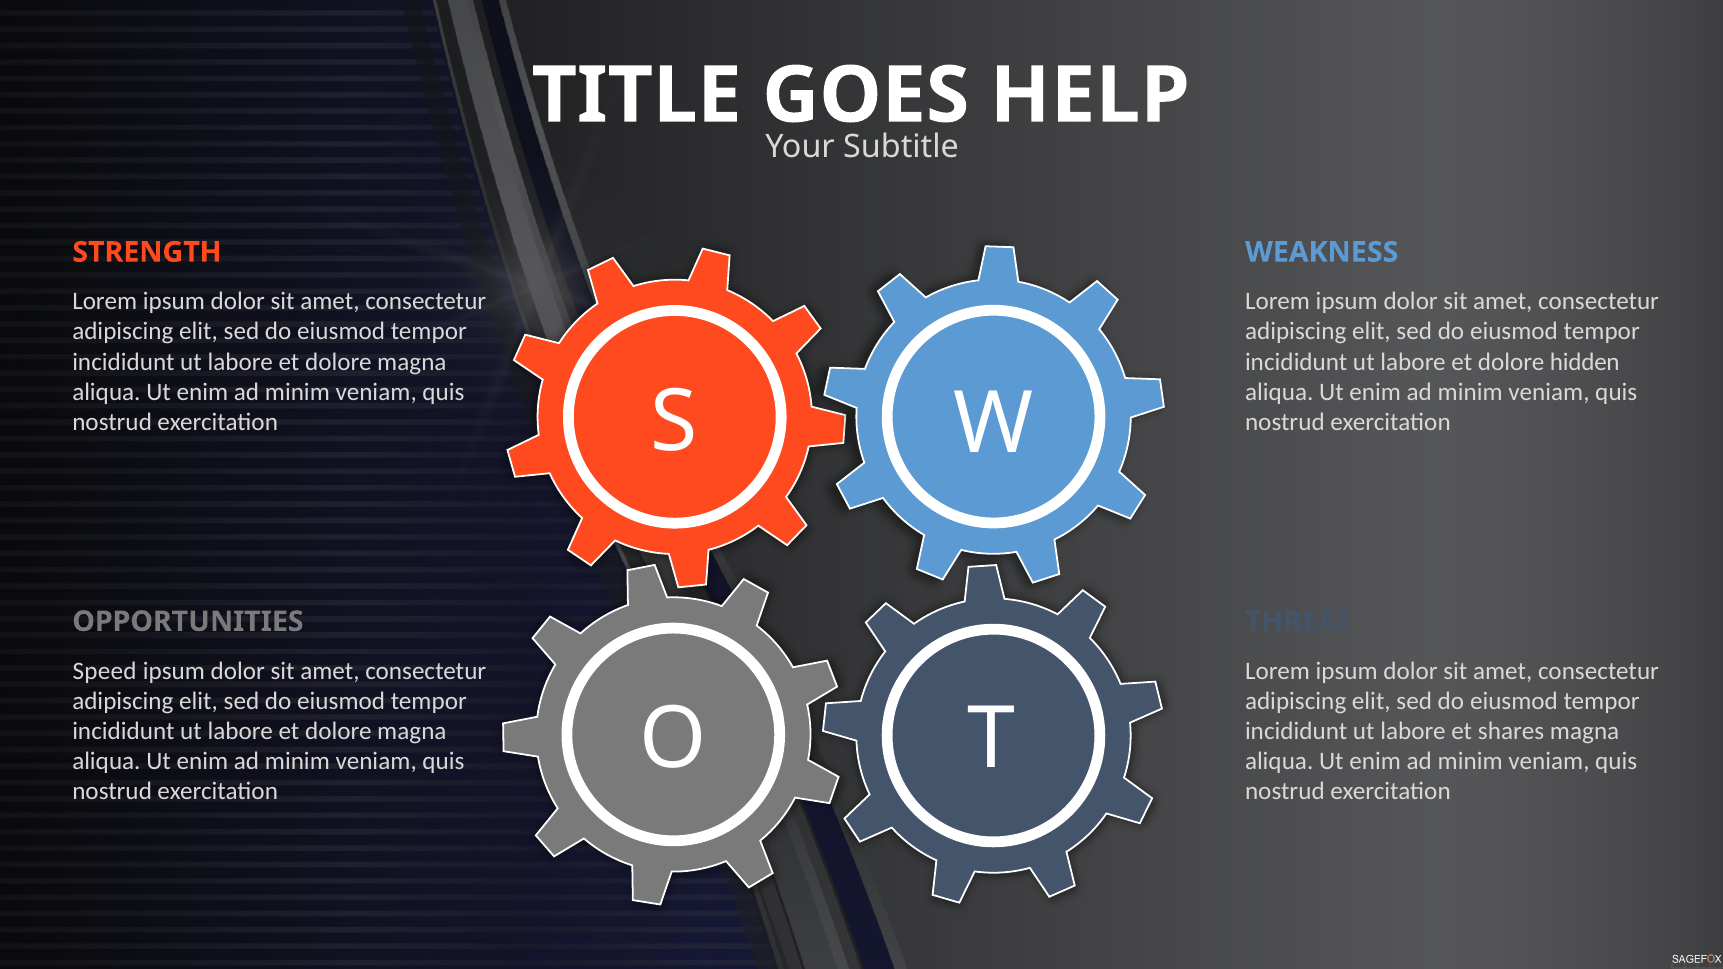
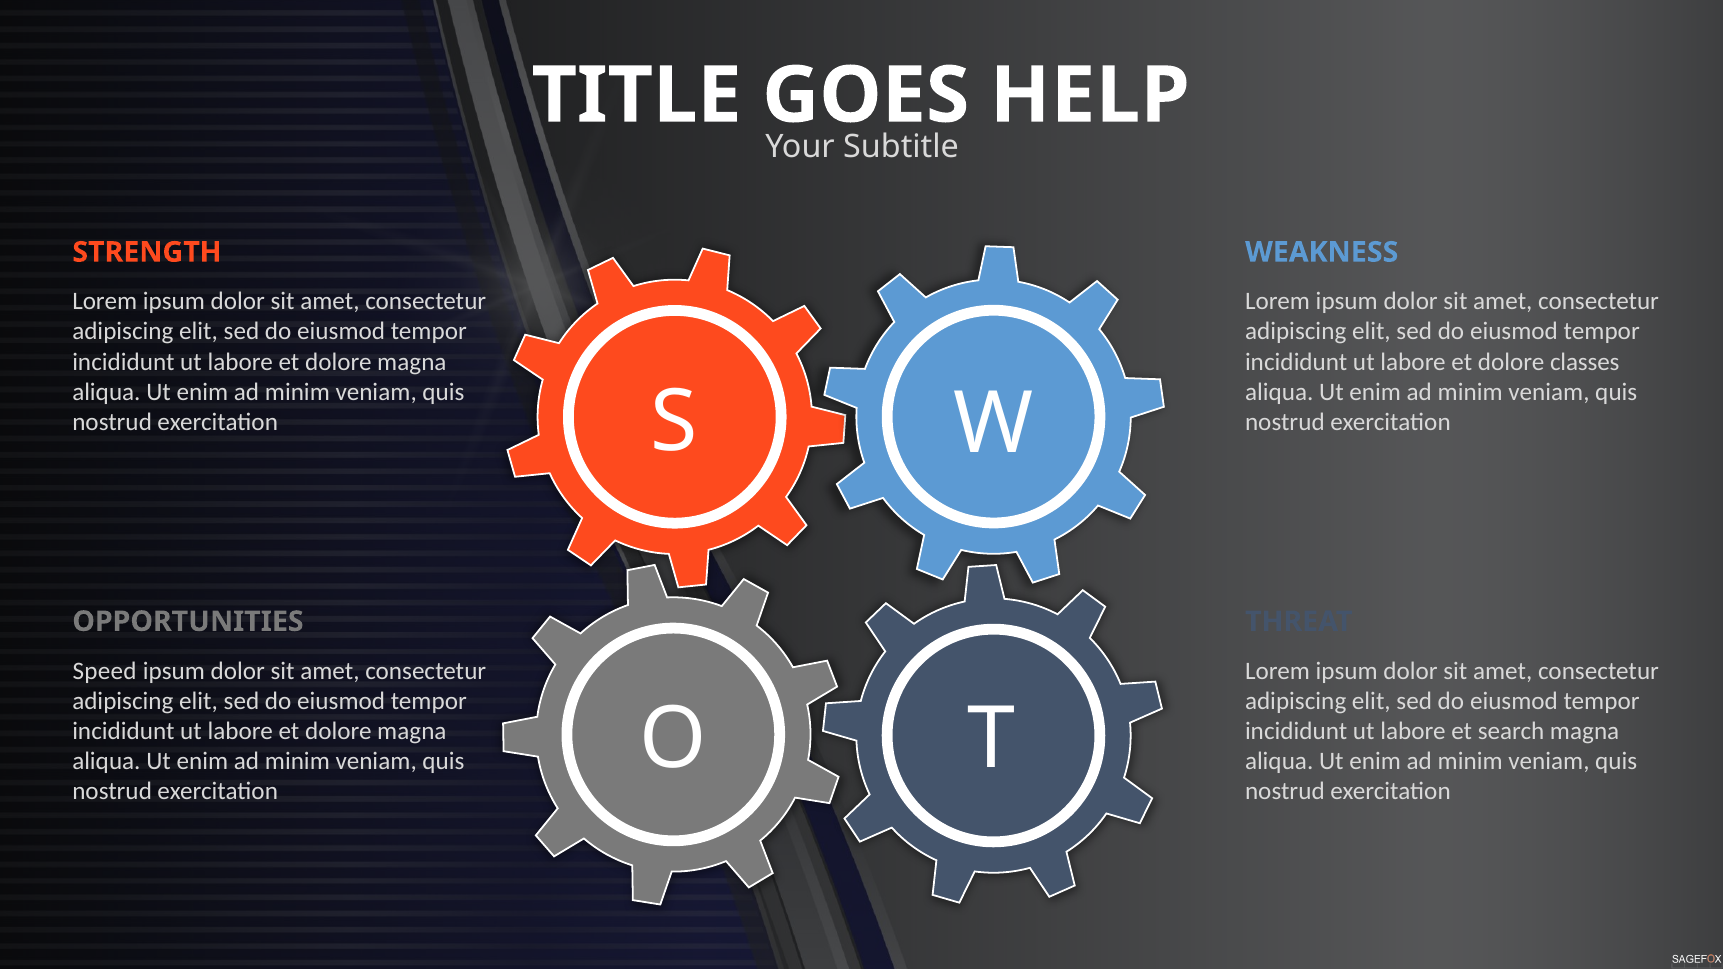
hidden: hidden -> classes
shares: shares -> search
